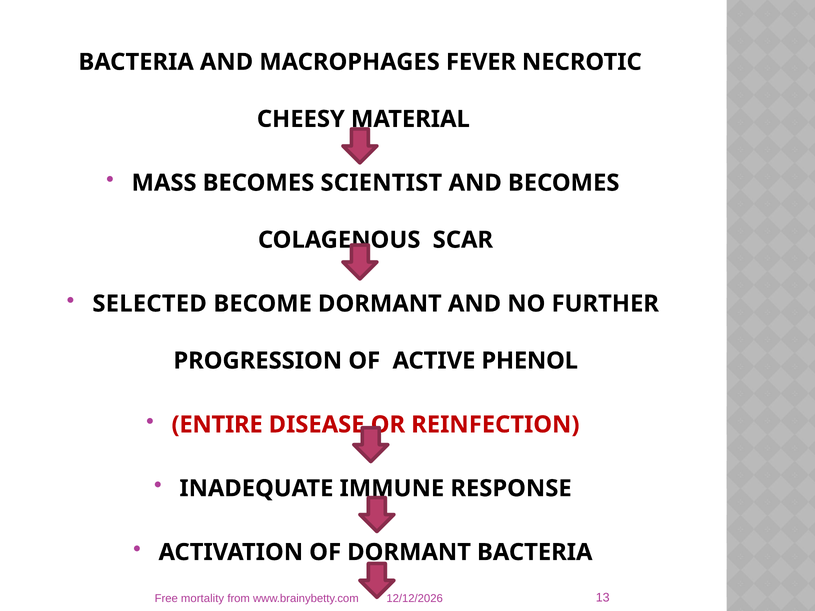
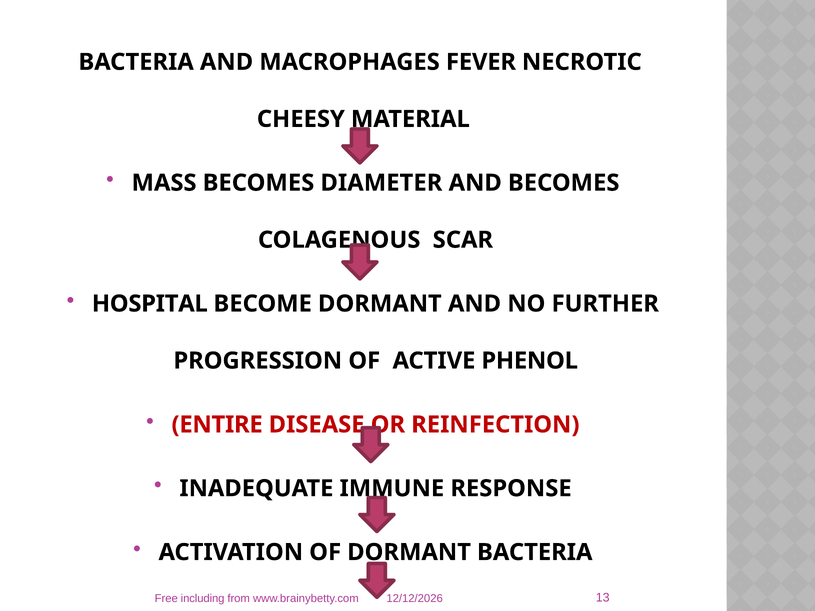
SCIENTIST: SCIENTIST -> DIAMETER
SELECTED: SELECTED -> HOSPITAL
mortality: mortality -> including
